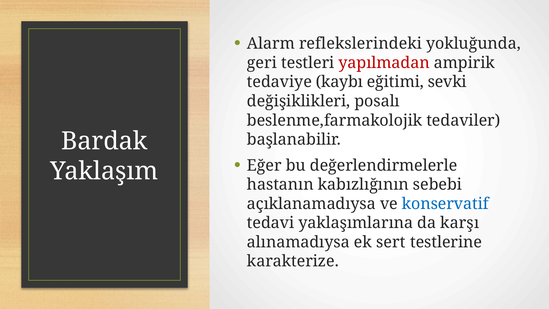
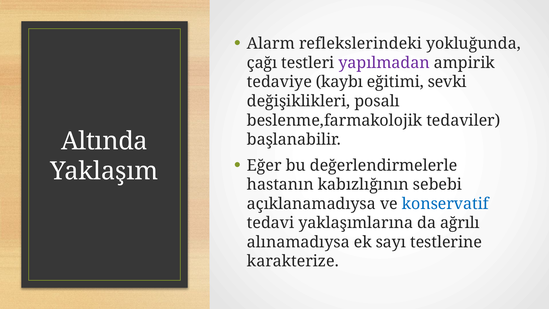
geri: geri -> çağı
yapılmadan colour: red -> purple
Bardak: Bardak -> Altında
karşı: karşı -> ağrılı
sert: sert -> sayı
